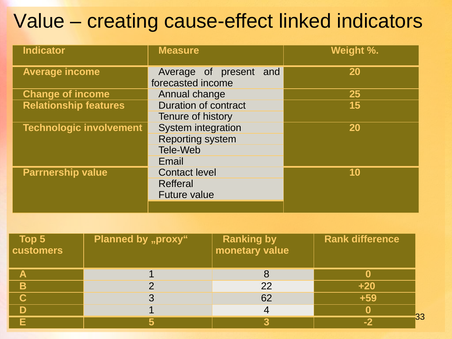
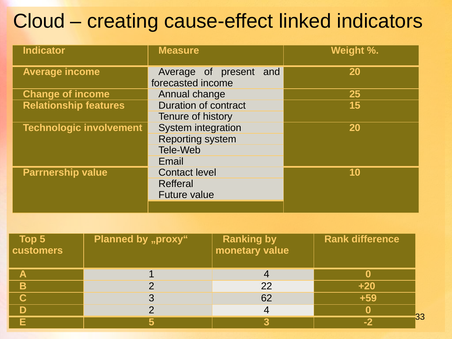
Value at (39, 21): Value -> Cloud
1 8: 8 -> 4
D 1: 1 -> 2
